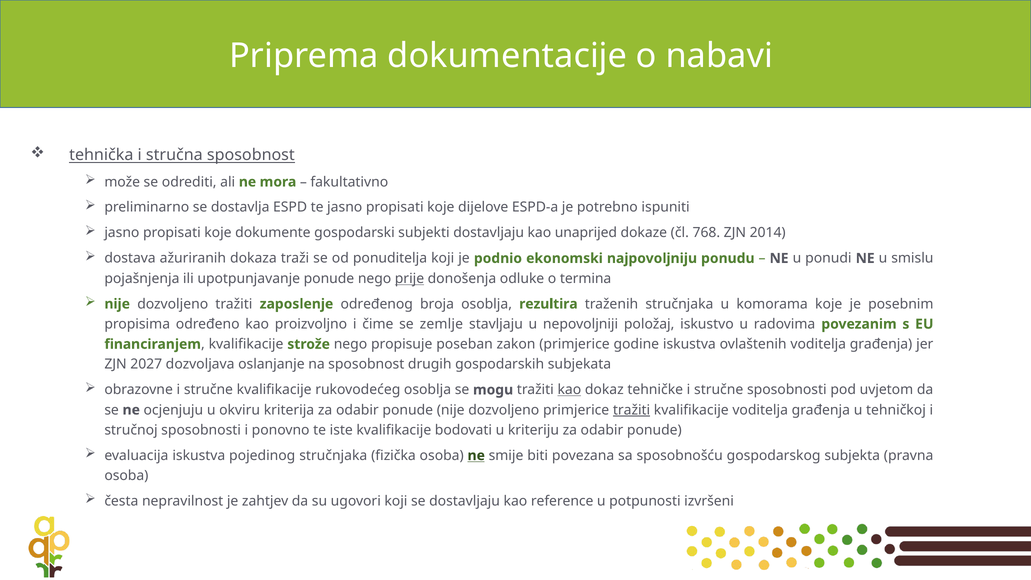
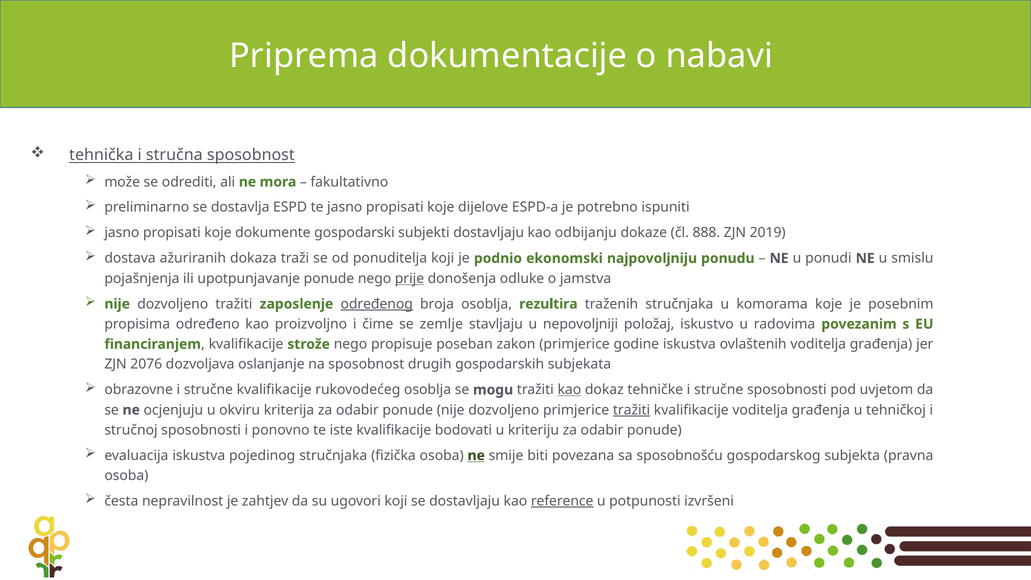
unaprijed: unaprijed -> odbijanju
768: 768 -> 888
2014: 2014 -> 2019
termina: termina -> jamstva
određenog underline: none -> present
2027: 2027 -> 2076
reference underline: none -> present
